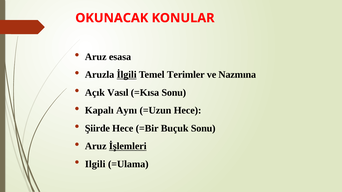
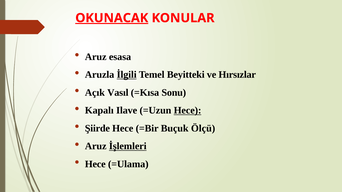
OKUNACAK underline: none -> present
Terimler: Terimler -> Beyitteki
Nazmına: Nazmına -> Hırsızlar
Aynı: Aynı -> Ilave
Hece at (188, 111) underline: none -> present
Buçuk Sonu: Sonu -> Ölçü
Ilgili at (95, 164): Ilgili -> Hece
